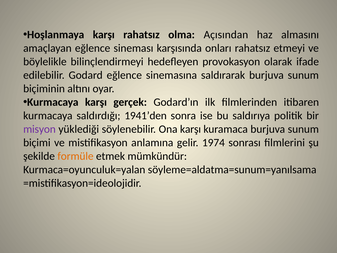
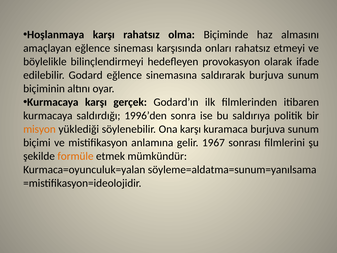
Açısından: Açısından -> Biçiminde
1941’den: 1941’den -> 1996’den
misyon colour: purple -> orange
1974: 1974 -> 1967
